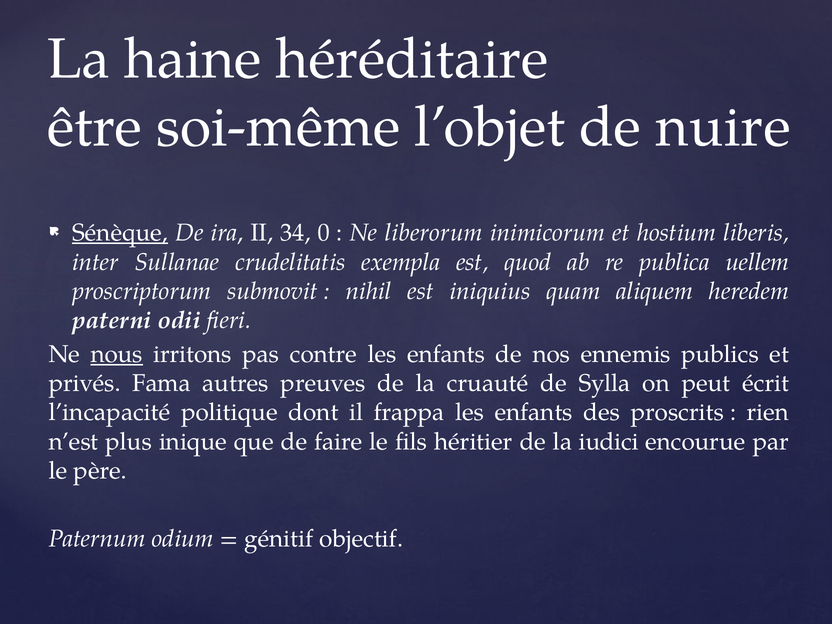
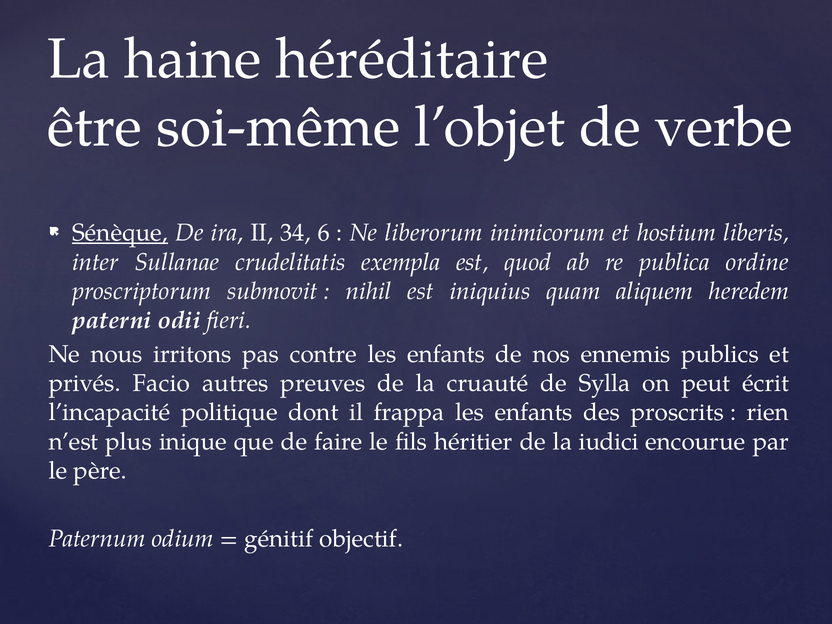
nuire: nuire -> verbe
0: 0 -> 6
uellem: uellem -> ordine
nous underline: present -> none
Fama: Fama -> Facio
